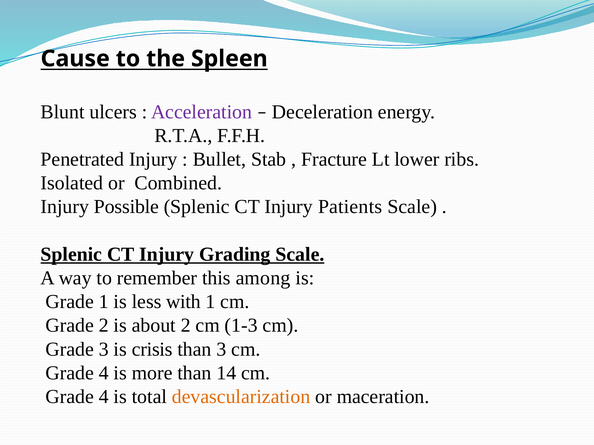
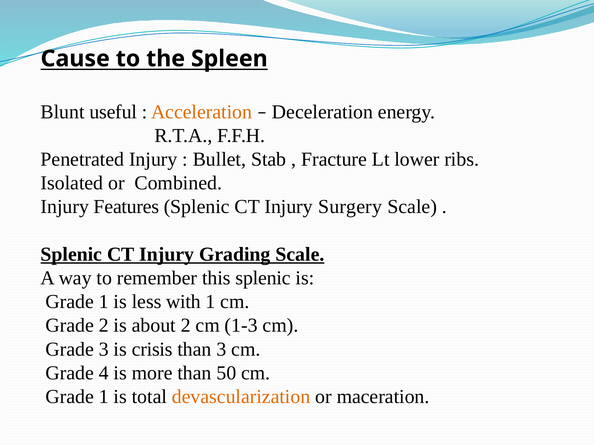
ulcers: ulcers -> useful
Acceleration colour: purple -> orange
Possible: Possible -> Features
Patients: Patients -> Surgery
this among: among -> splenic
14: 14 -> 50
4 at (104, 397): 4 -> 1
